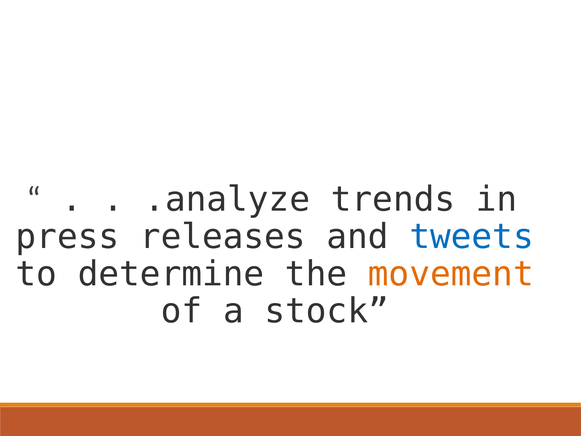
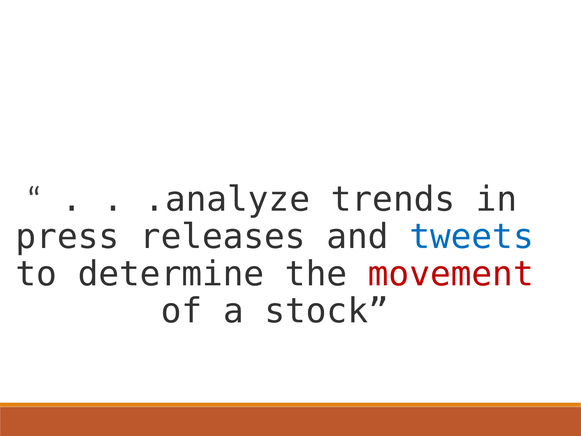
movement colour: orange -> red
